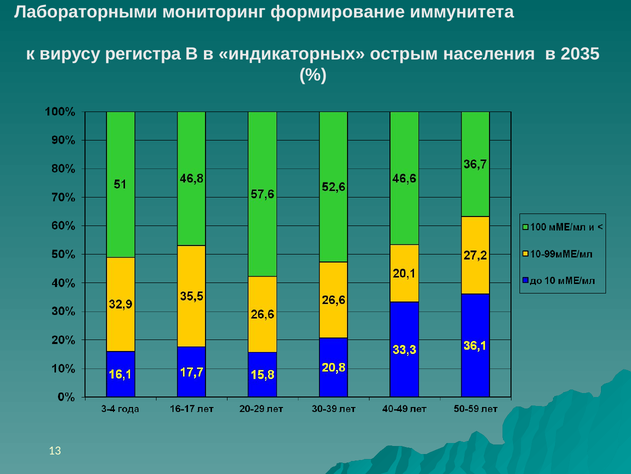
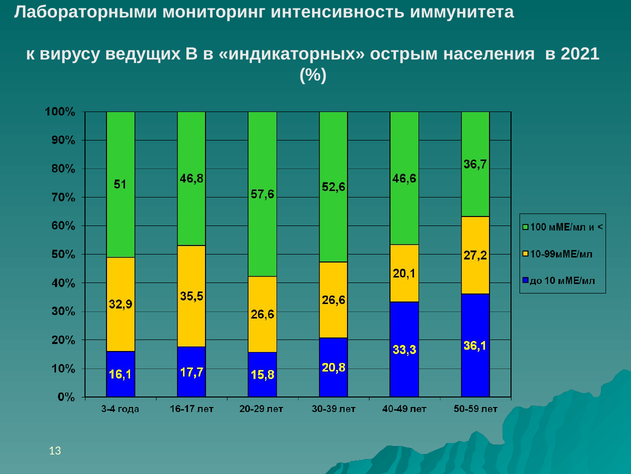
формирование: формирование -> интенсивность
регистра: регистра -> ведущих
2035: 2035 -> 2021
